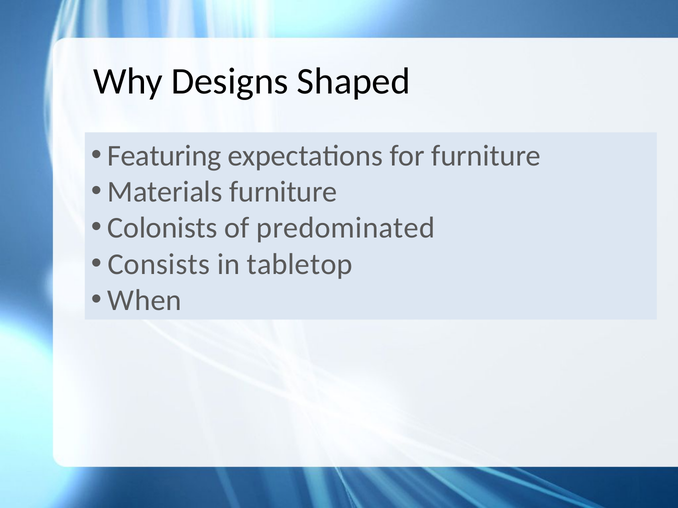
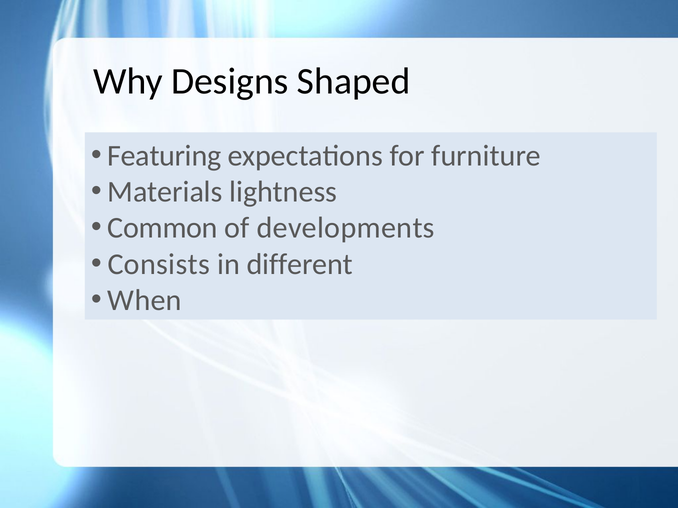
Materials furniture: furniture -> lightness
Colonists: Colonists -> Common
predominated: predominated -> developments
tabletop: tabletop -> different
